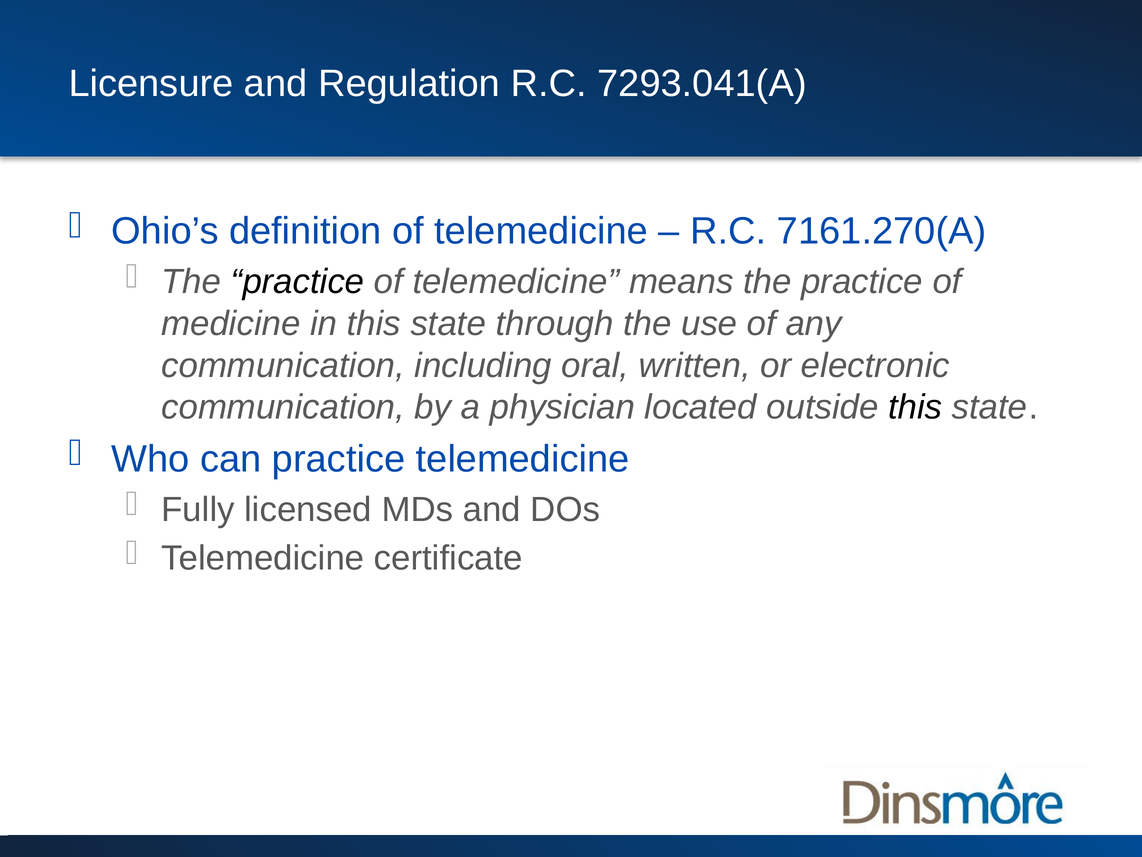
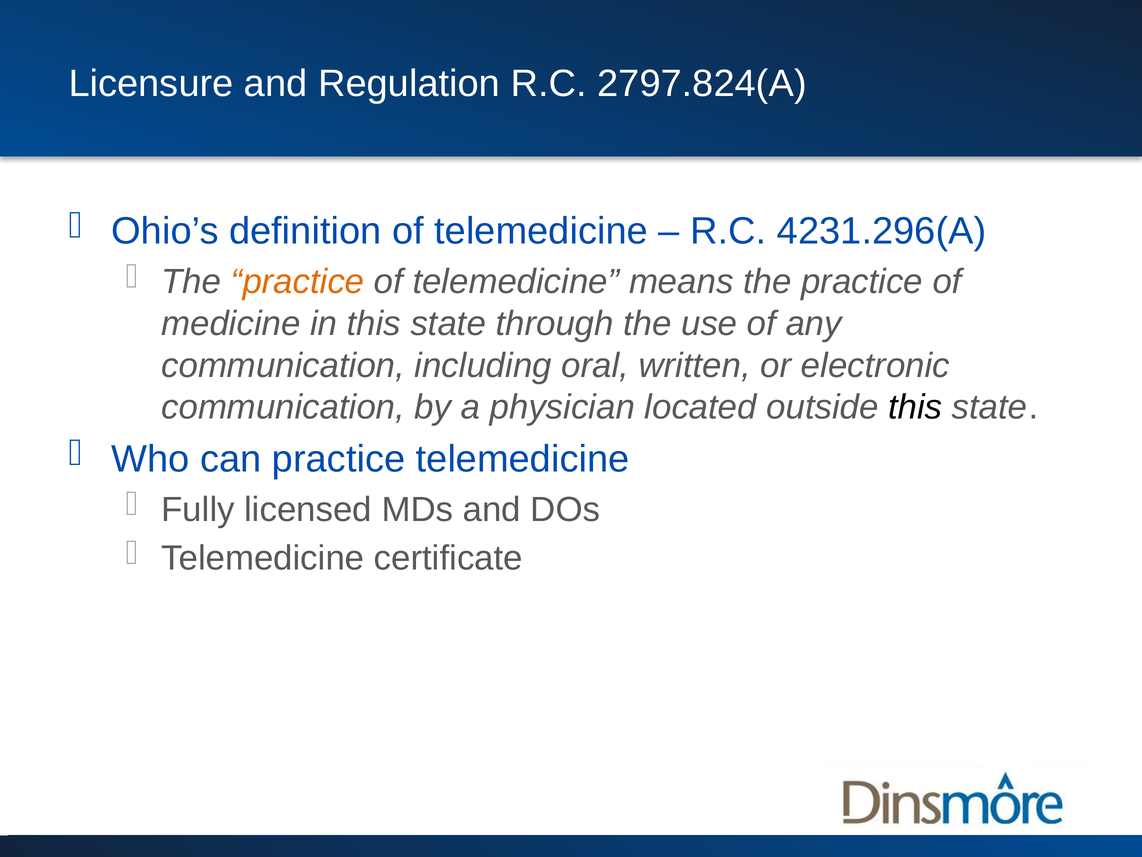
7293.041(A: 7293.041(A -> 2797.824(A
7161.270(A: 7161.270(A -> 4231.296(A
practice at (298, 282) colour: black -> orange
